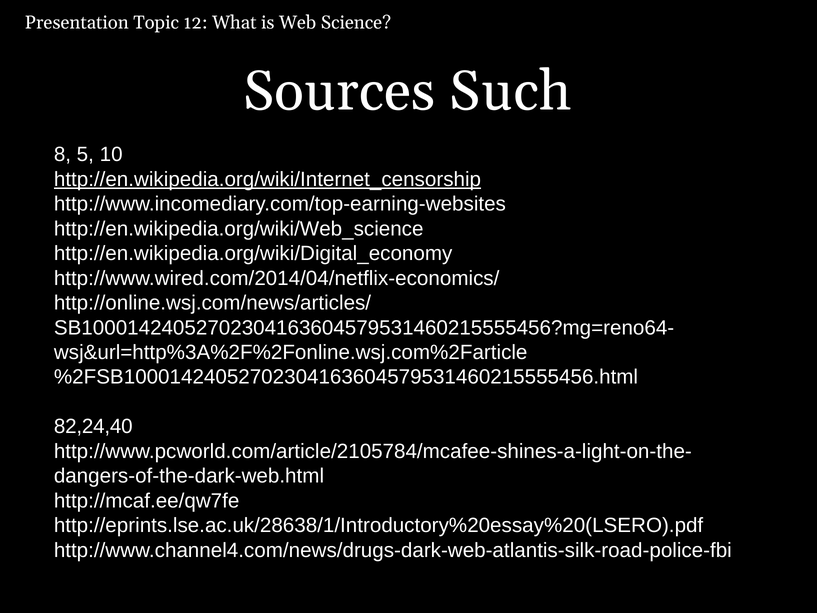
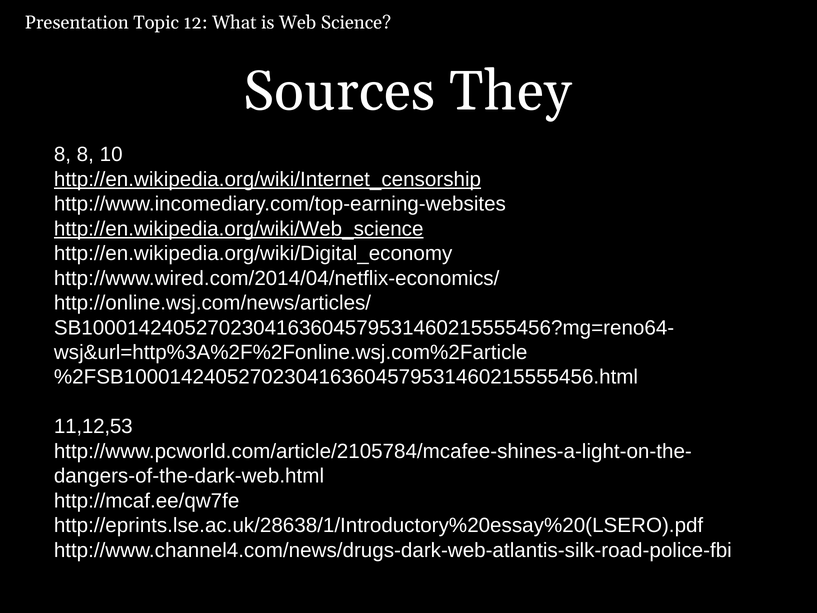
Such: Such -> They
8 5: 5 -> 8
http://en.wikipedia.org/wiki/Web_science underline: none -> present
82,24,40: 82,24,40 -> 11,12,53
